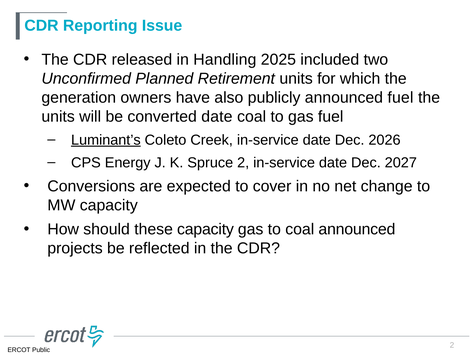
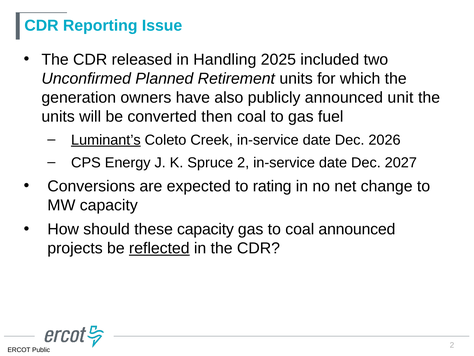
announced fuel: fuel -> unit
converted date: date -> then
cover: cover -> rating
reflected underline: none -> present
